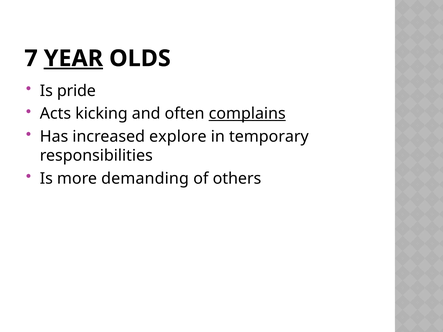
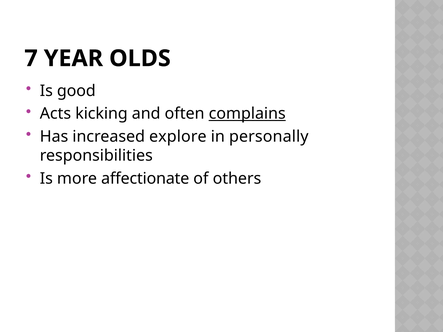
YEAR underline: present -> none
pride: pride -> good
temporary: temporary -> personally
demanding: demanding -> affectionate
